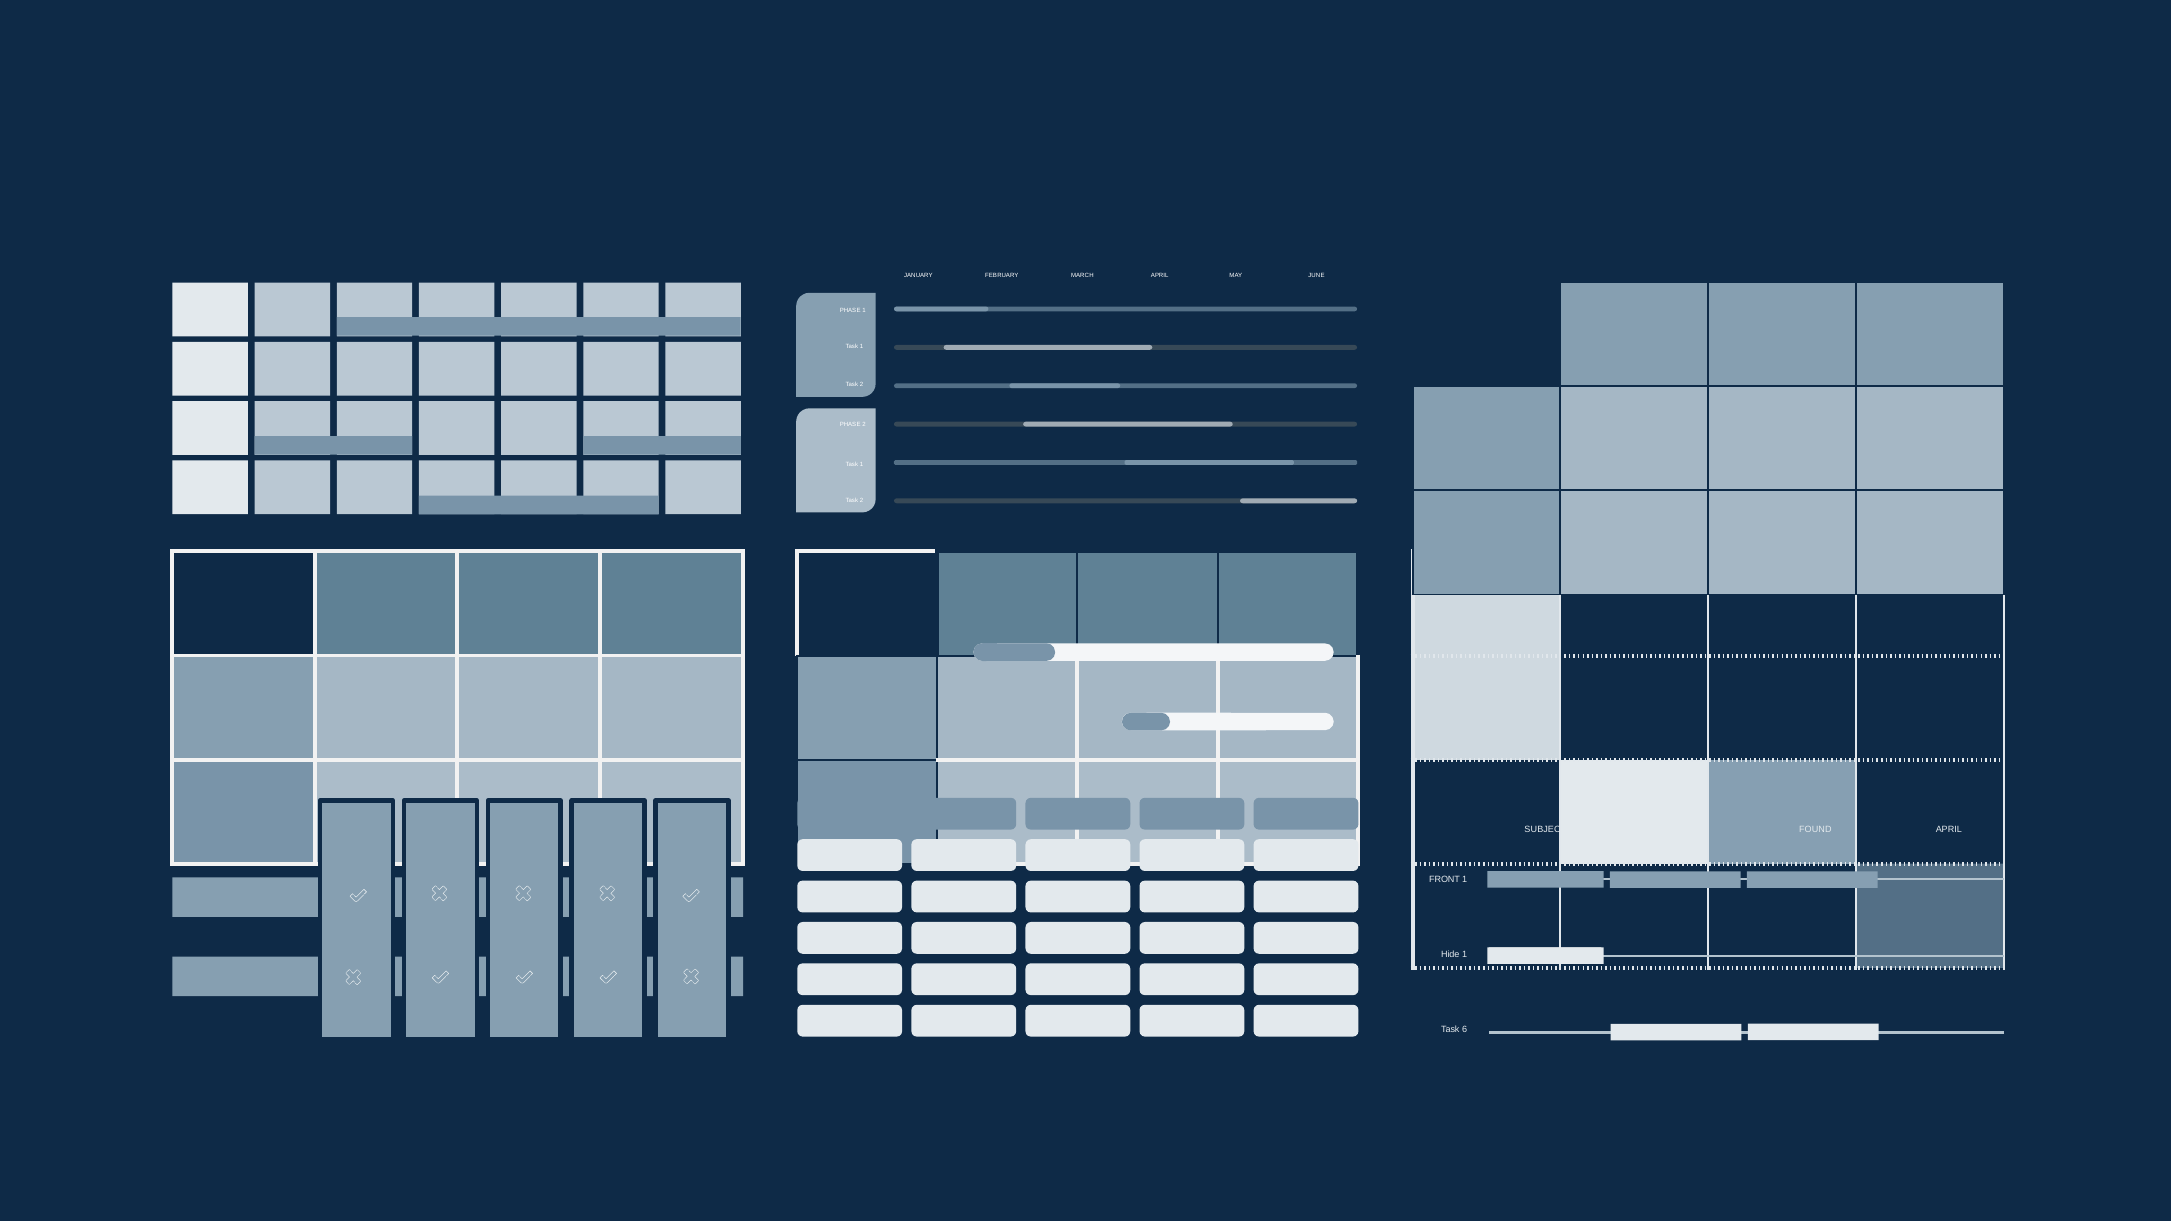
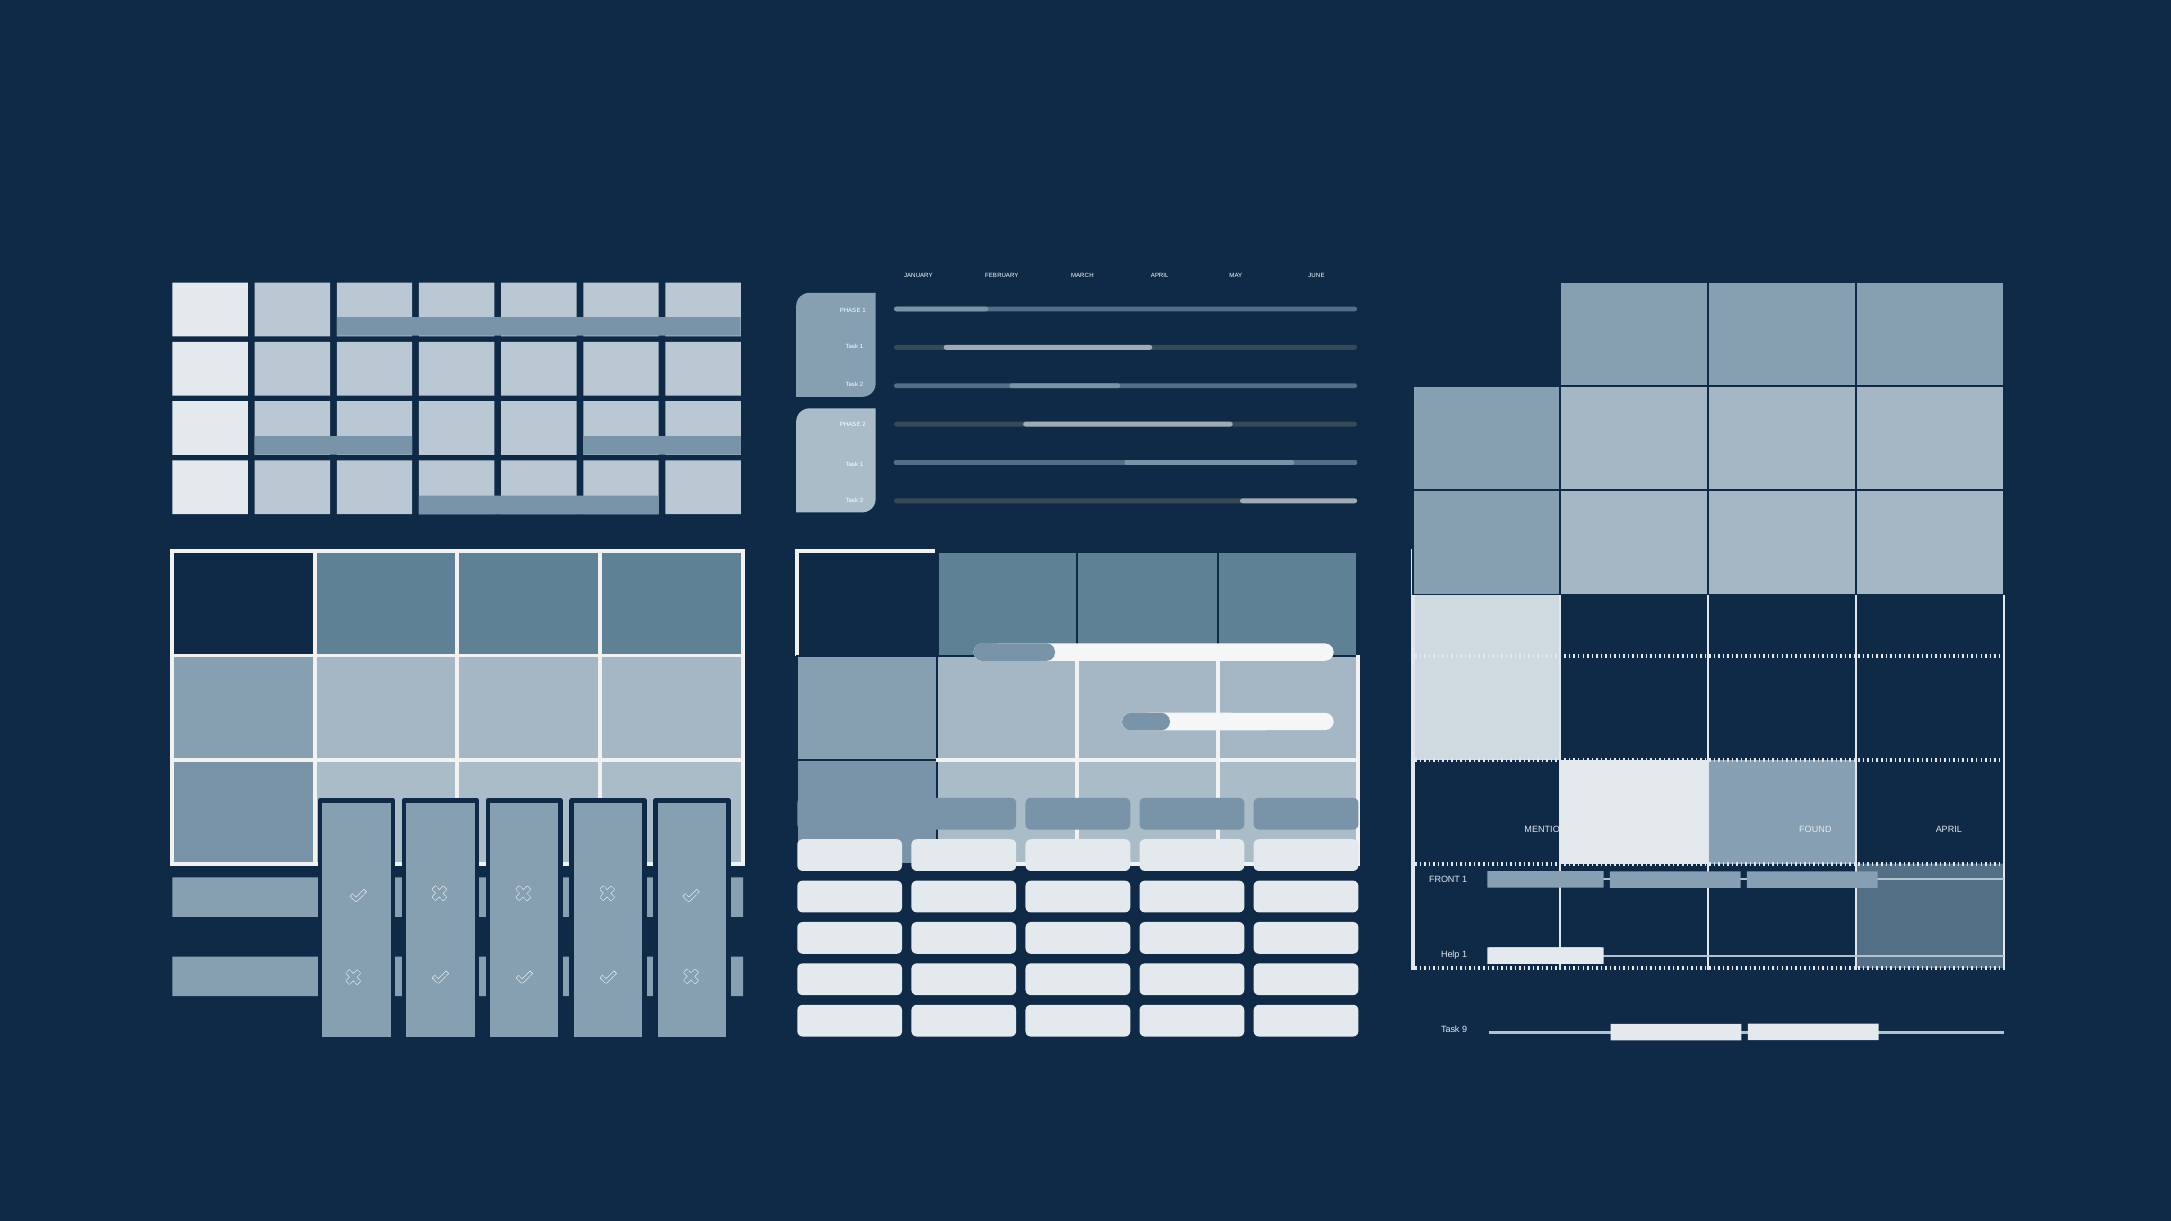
SUBJECT: SUBJECT -> MENTION
Hide: Hide -> Help
6: 6 -> 9
